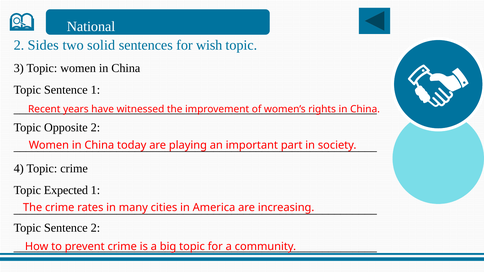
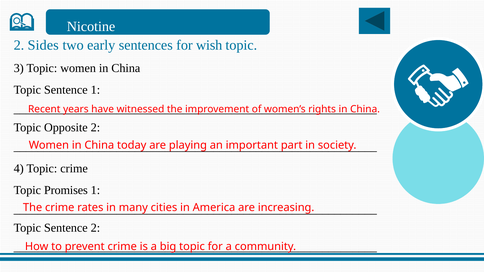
National: National -> Nicotine
solid: solid -> early
Expected: Expected -> Promises
